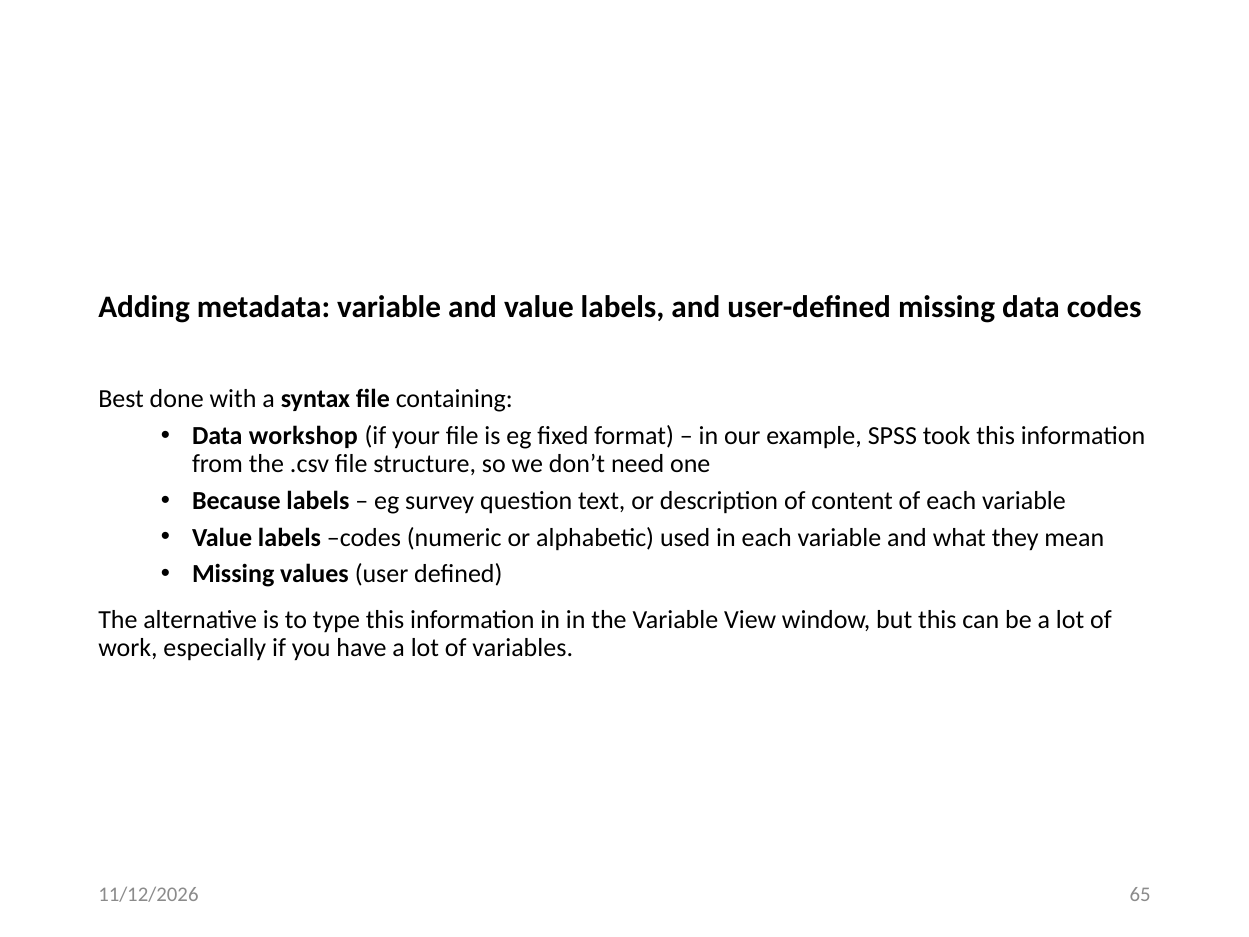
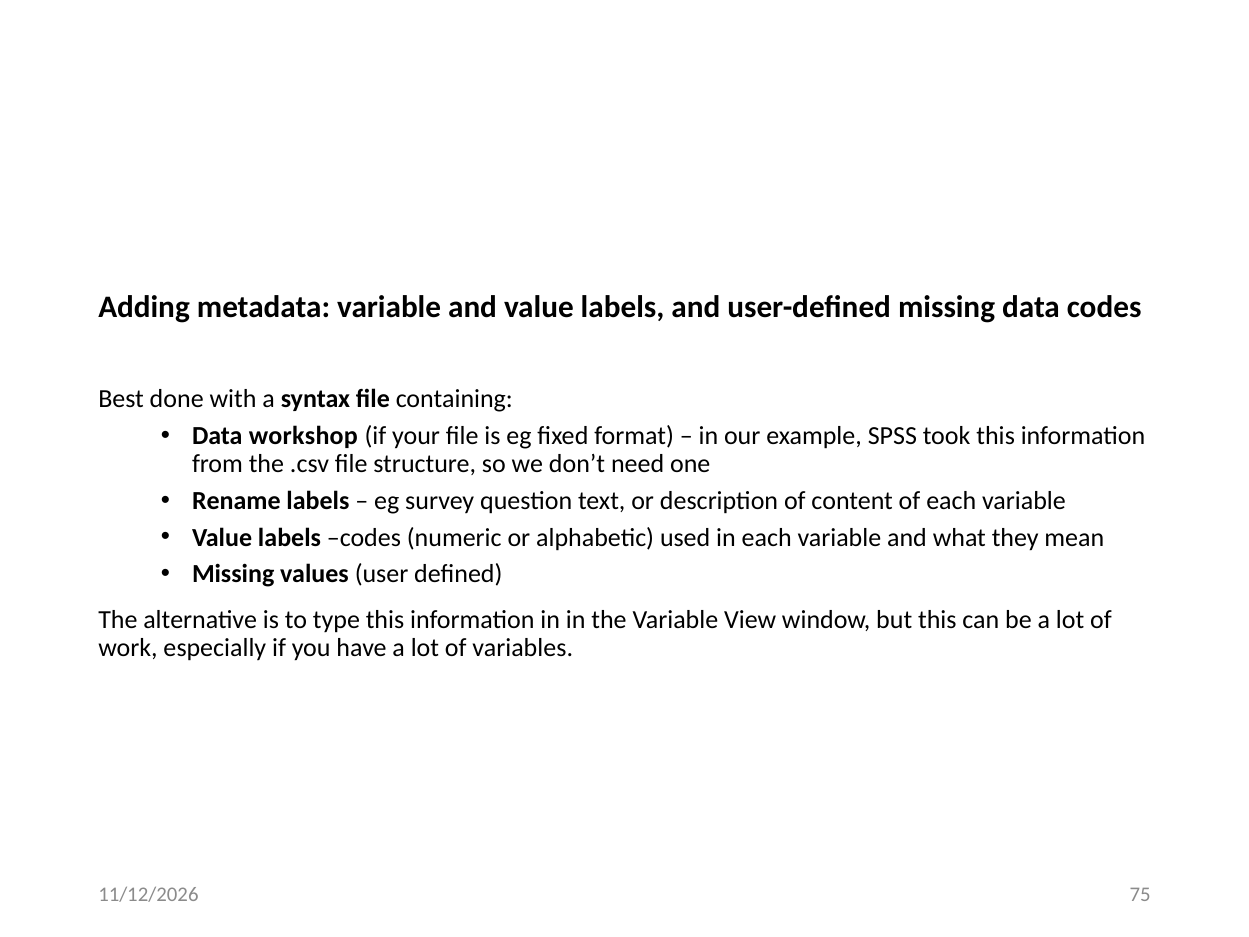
Because: Because -> Rename
65: 65 -> 75
